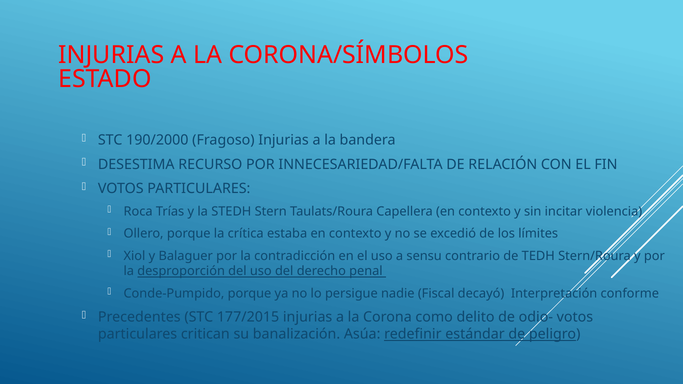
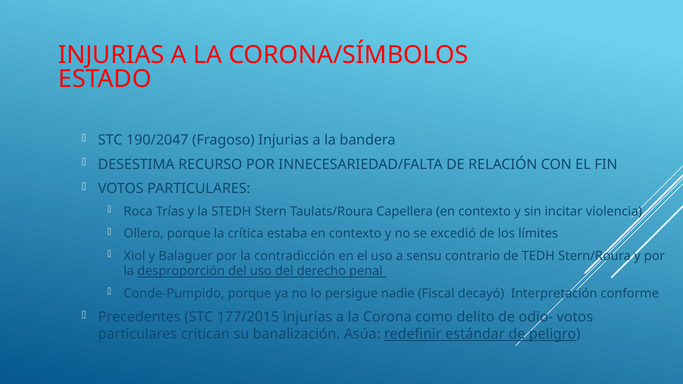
190/2000: 190/2000 -> 190/2047
